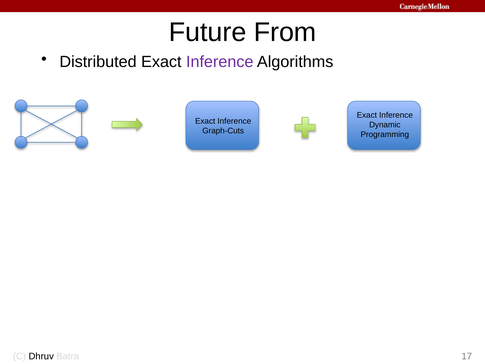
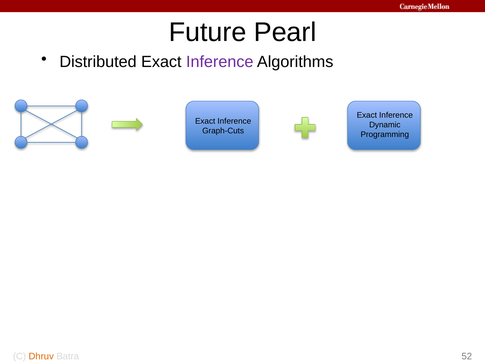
From: From -> Pearl
Dhruv colour: black -> orange
17: 17 -> 52
